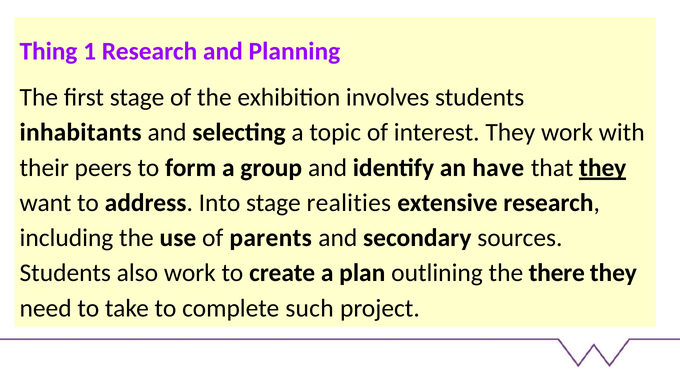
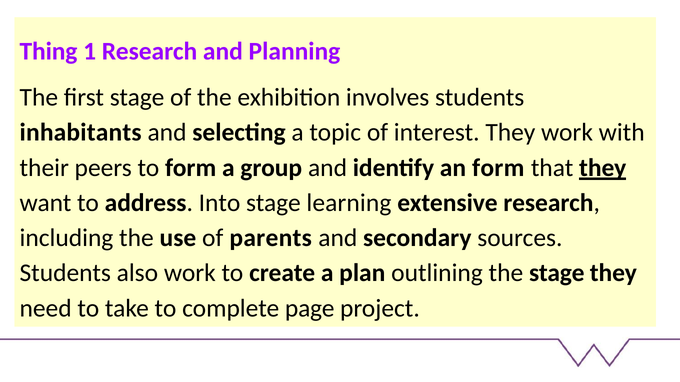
an have: have -> form
realities: realities -> learning
the there: there -> stage
such: such -> page
